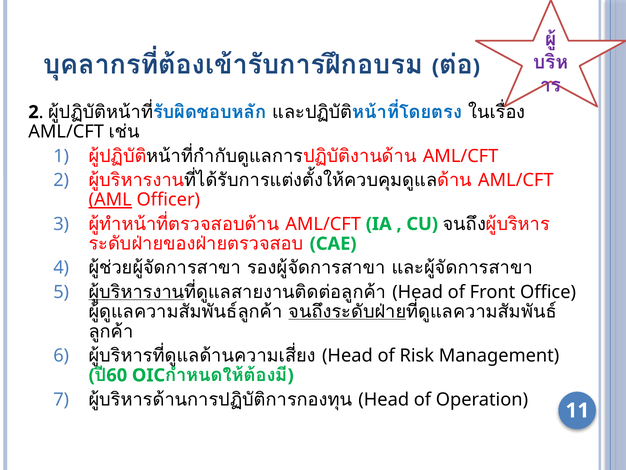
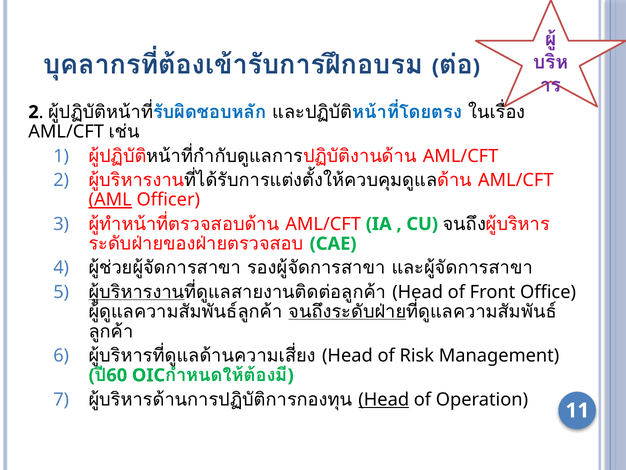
Head at (384, 399) underline: none -> present
